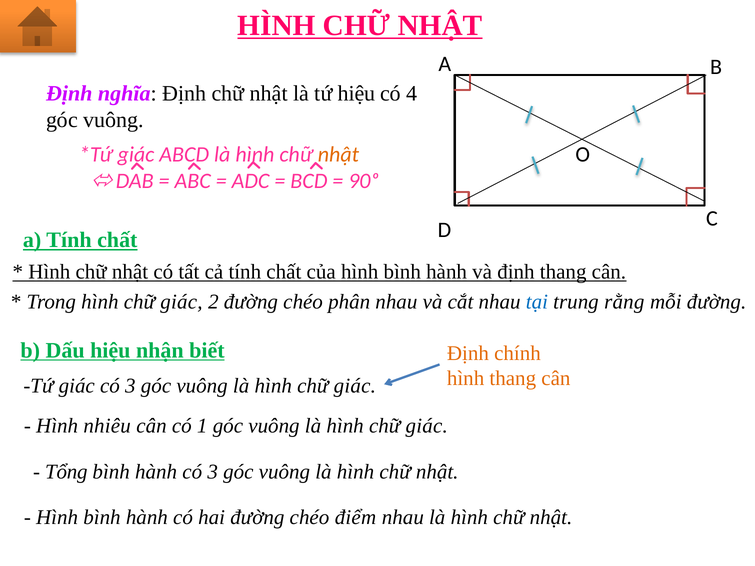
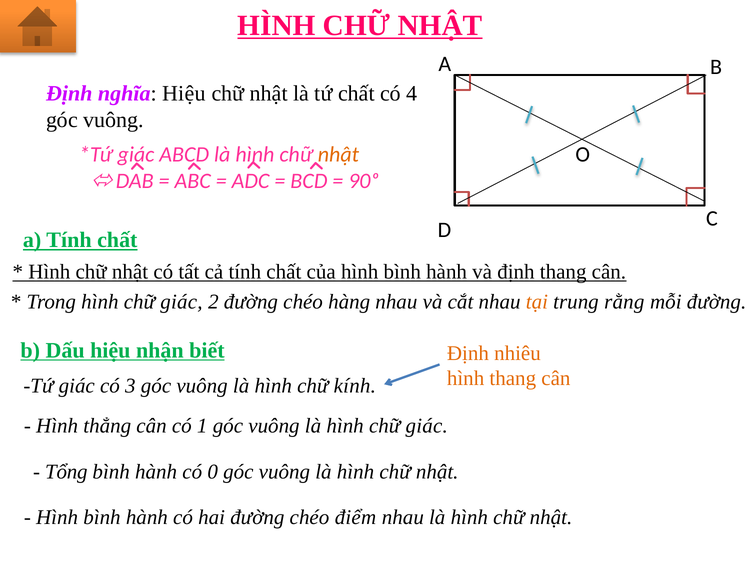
nghĩa Định: Định -> Hiệu
tứ hiệu: hiệu -> chất
phân: phân -> hàng
tại colour: blue -> orange
chính: chính -> nhiêu
giác at (355, 386): giác -> kính
nhiêu: nhiêu -> thẳng
hành có 3: 3 -> 0
